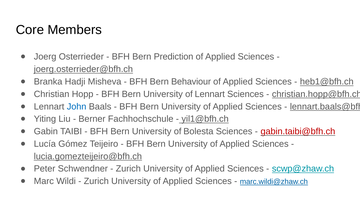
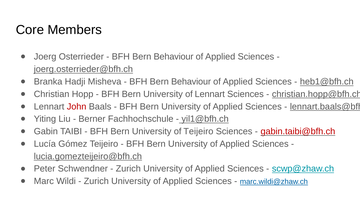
Prediction at (174, 57): Prediction -> Behaviour
John colour: blue -> red
of Bolesta: Bolesta -> Teijeiro
